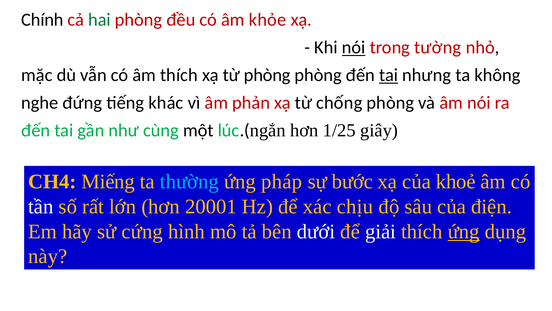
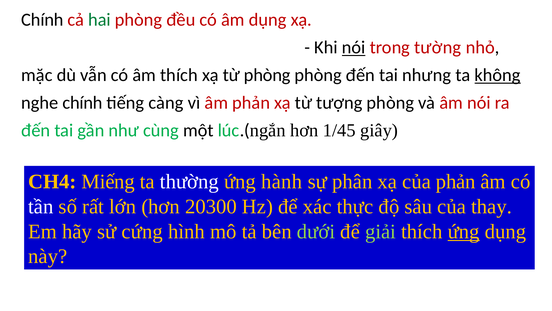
âm khỏe: khỏe -> dụng
tai at (389, 75) underline: present -> none
không underline: none -> present
nghe đứng: đứng -> chính
khác: khác -> càng
chống: chống -> tượng
1/25: 1/25 -> 1/45
thường colour: light blue -> white
pháp: pháp -> hành
bước: bước -> phân
của khoẻ: khoẻ -> phản
20001: 20001 -> 20300
chịu: chịu -> thực
điện: điện -> thay
dưới colour: white -> light green
giải colour: white -> light green
